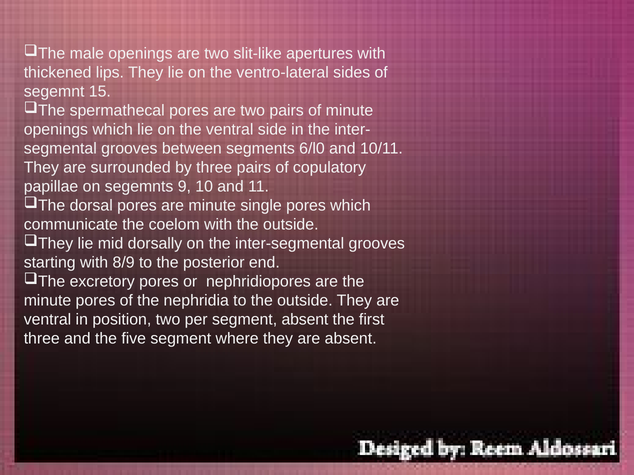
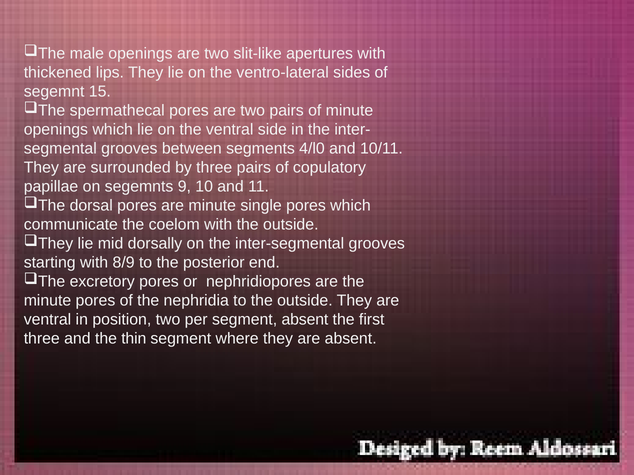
6/l0: 6/l0 -> 4/l0
five: five -> thin
